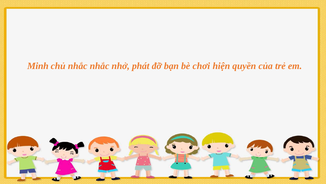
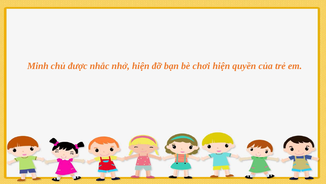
chủ nhắc: nhắc -> được
nhở phát: phát -> hiện
